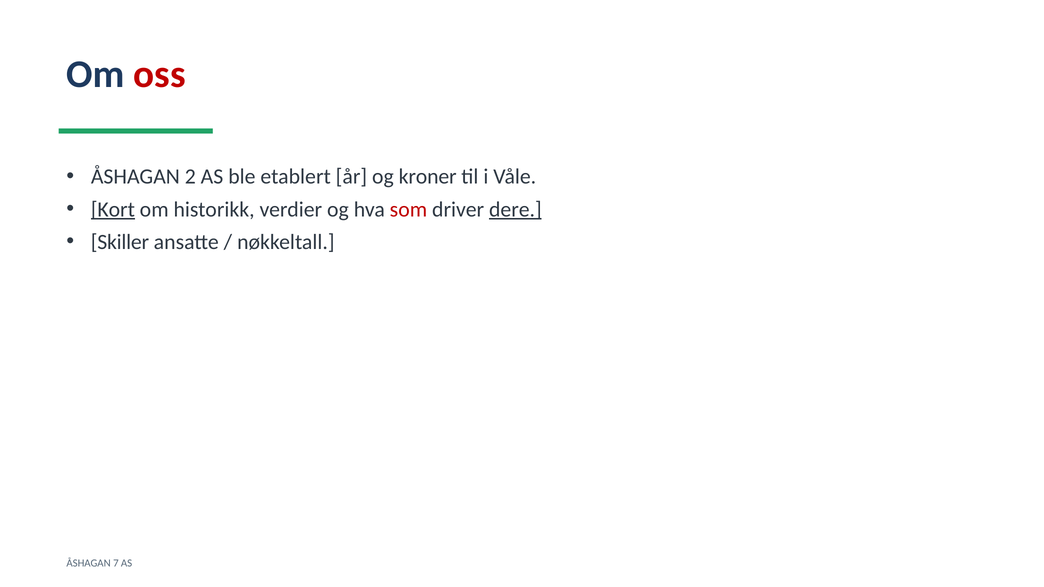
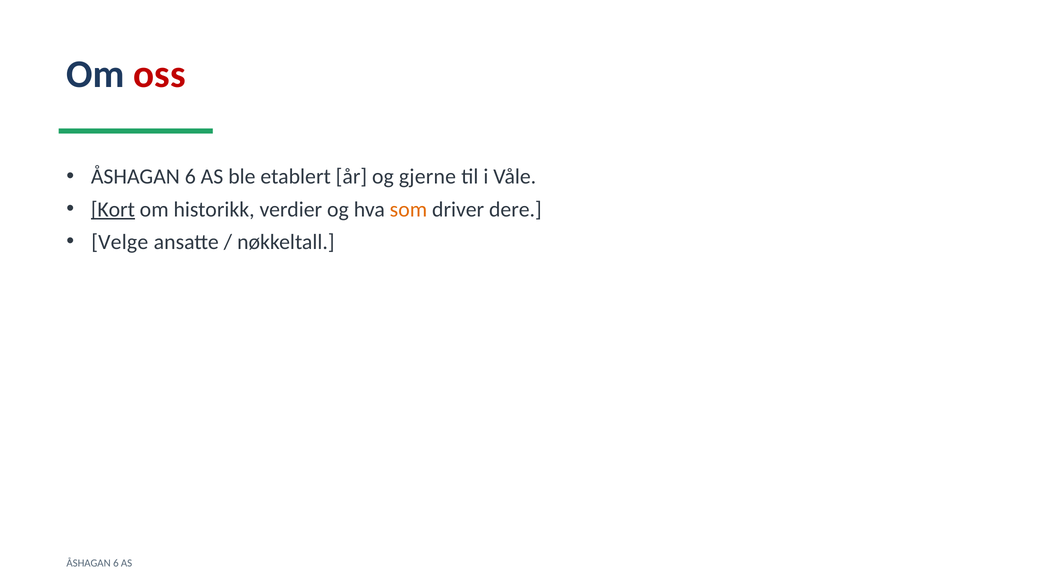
2 at (190, 177): 2 -> 6
kroner: kroner -> gjerne
som colour: red -> orange
dere underline: present -> none
Skiller: Skiller -> Velge
7 at (116, 563): 7 -> 6
